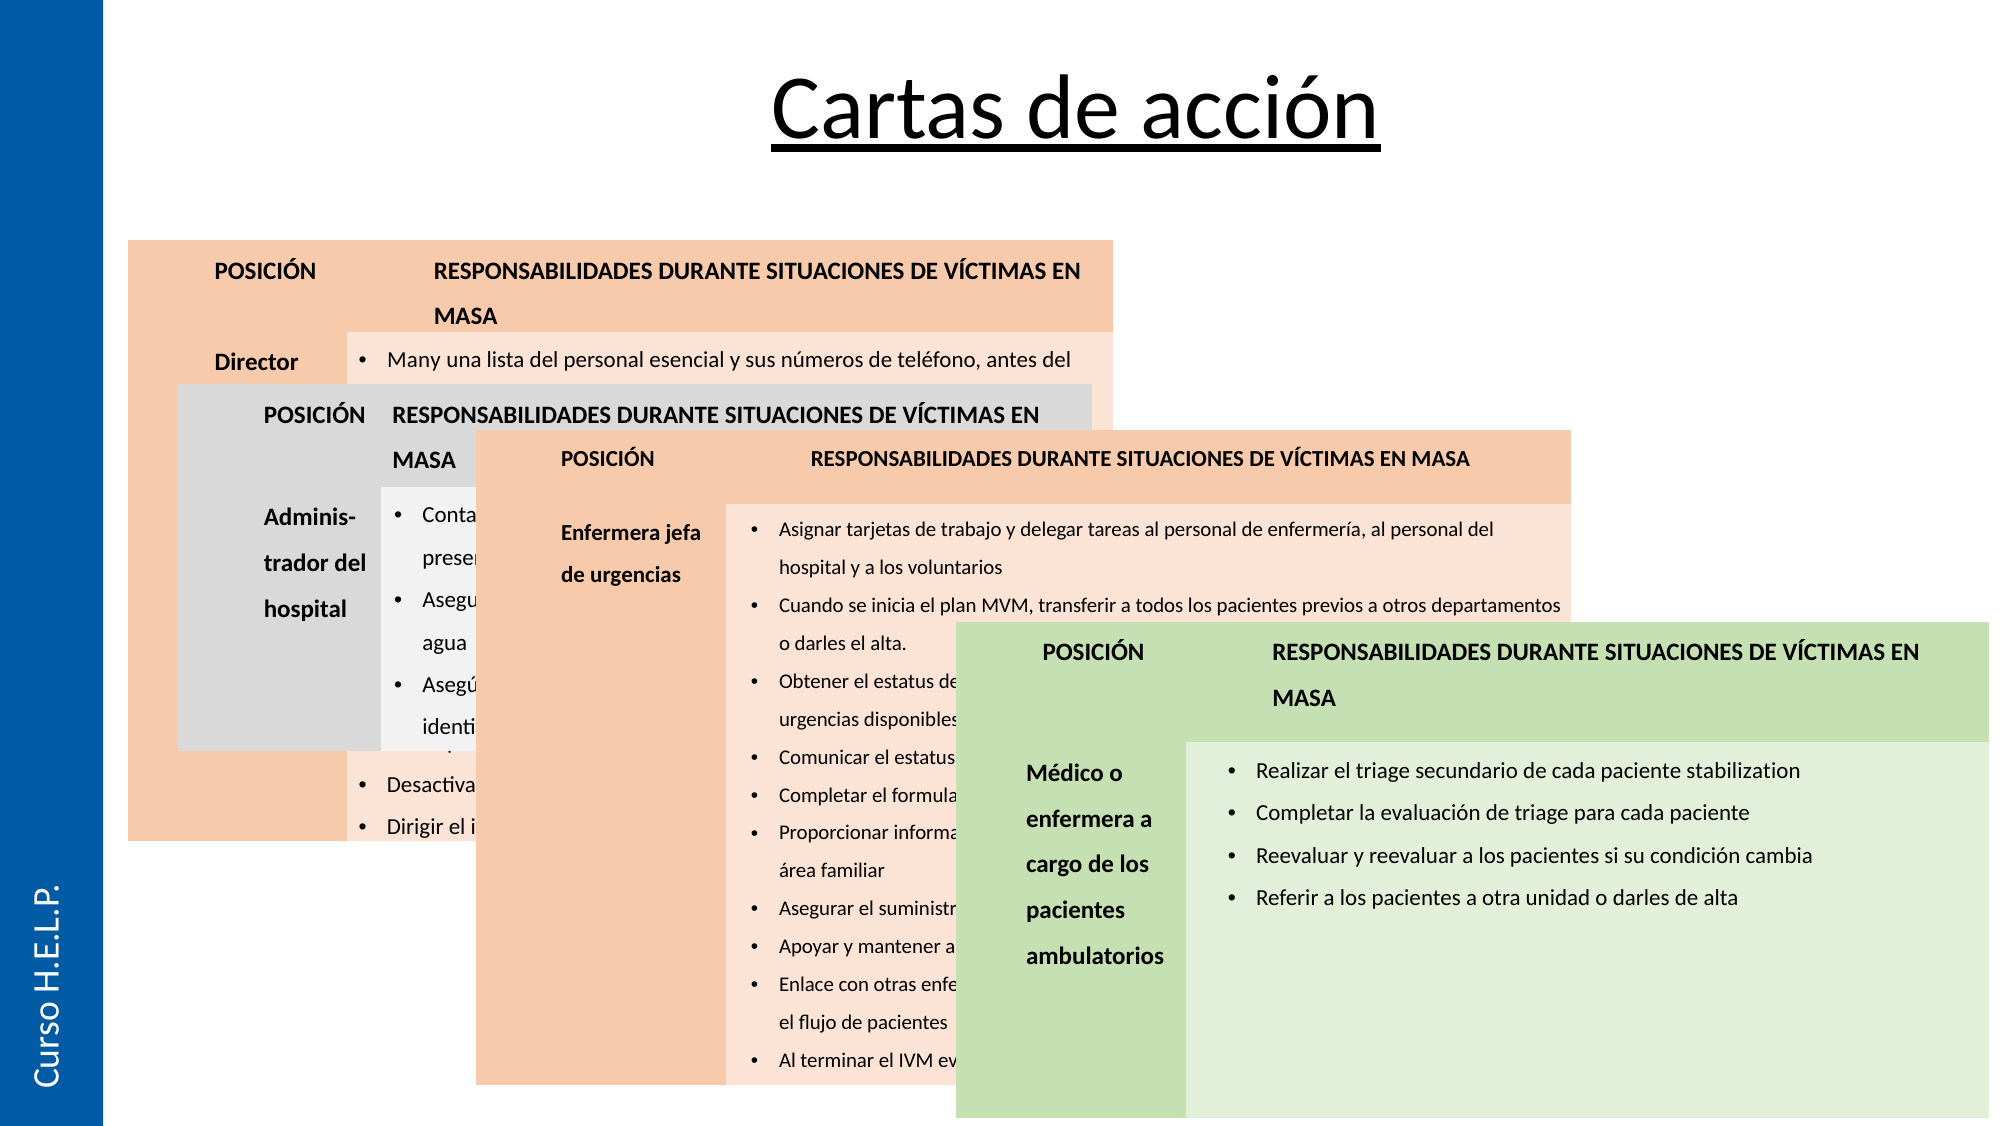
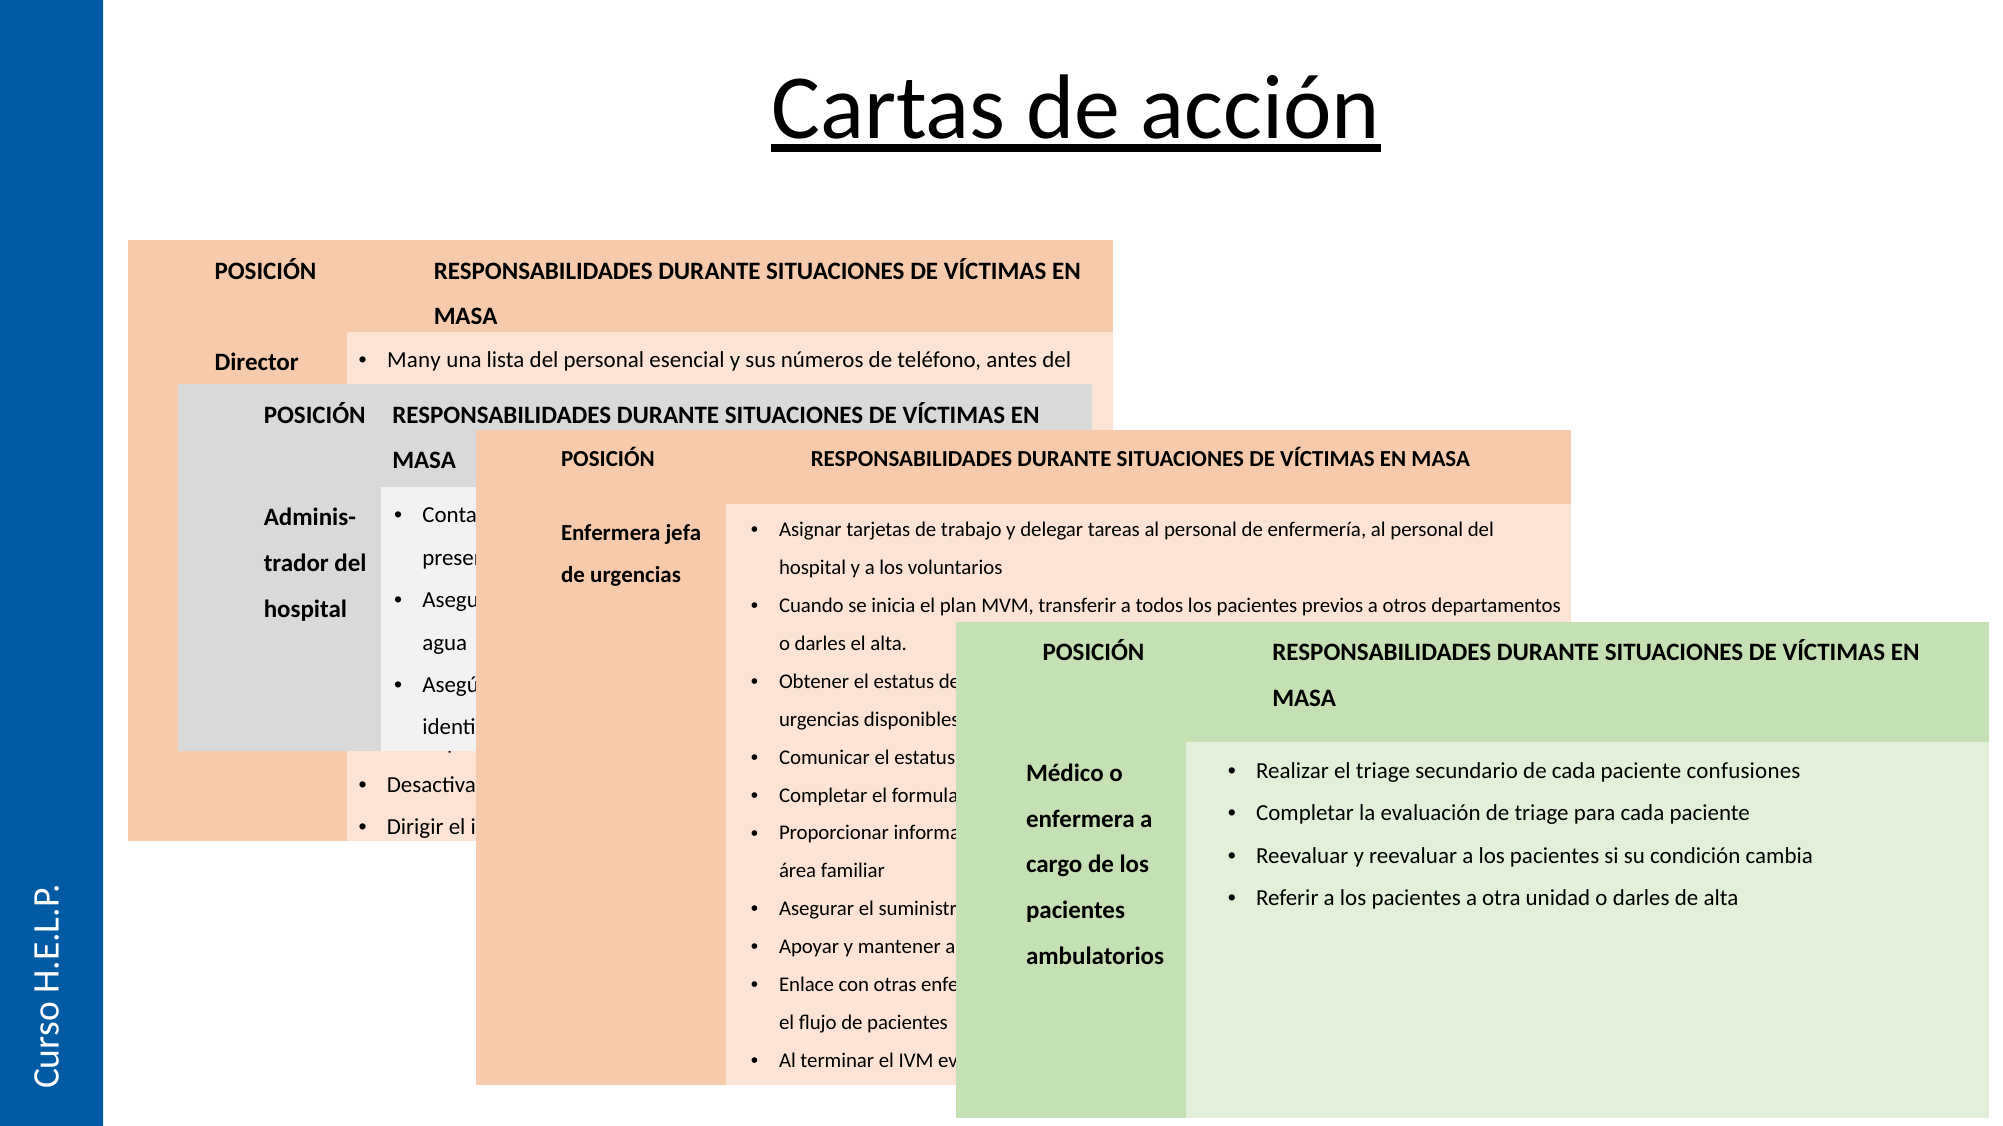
stabilization: stabilization -> confusiones
